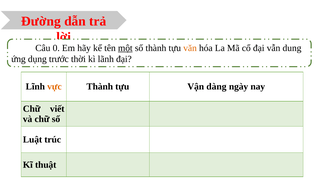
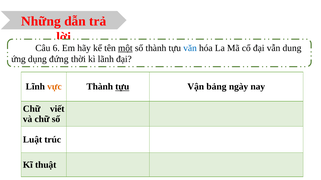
Đường: Đường -> Những
0: 0 -> 6
văn colour: orange -> blue
trước: trước -> đứng
tựu at (122, 87) underline: none -> present
dàng: dàng -> bảng
